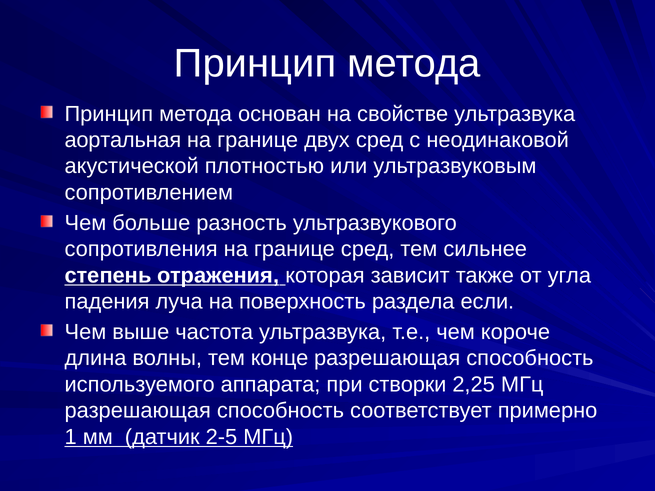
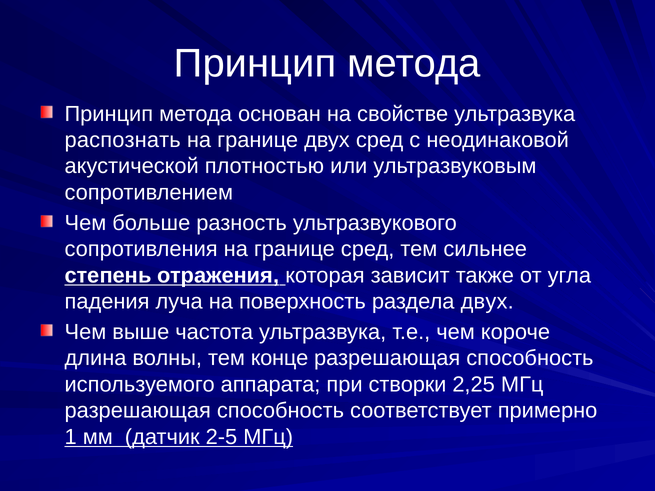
аортальная: аортальная -> распознать
раздела если: если -> двух
